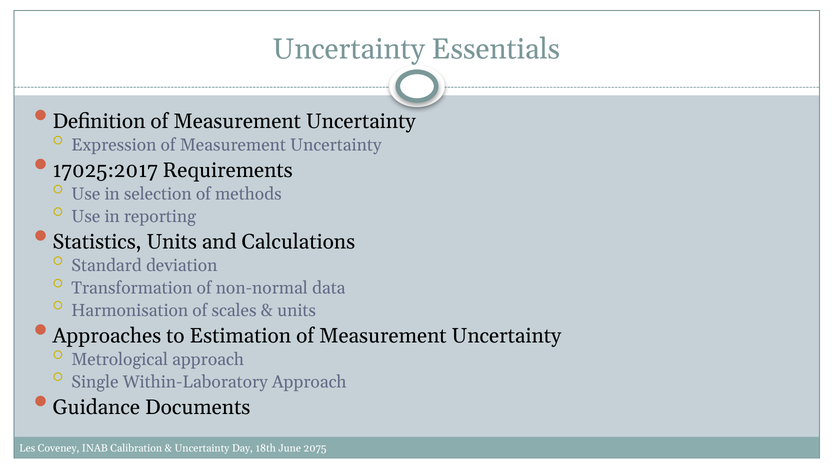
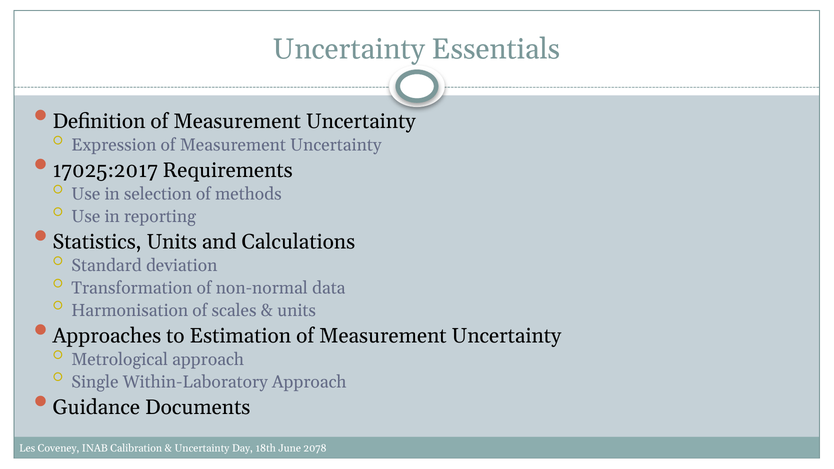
2075: 2075 -> 2078
